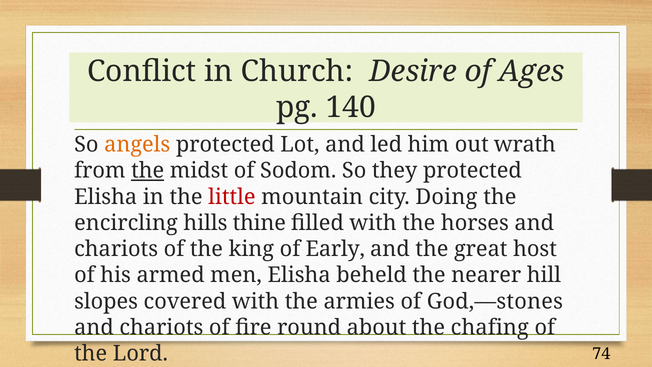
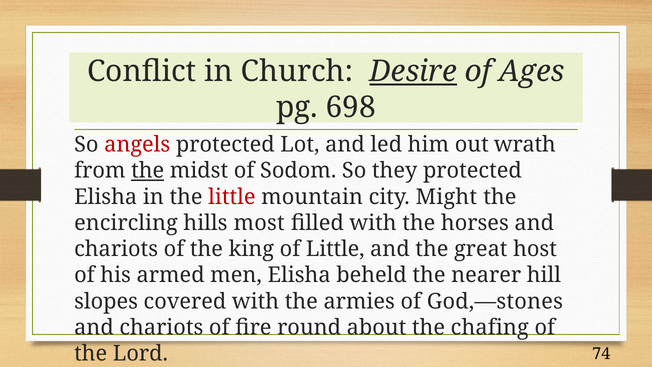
Desire underline: none -> present
140: 140 -> 698
angels colour: orange -> red
Doing: Doing -> Might
thine: thine -> most
of Early: Early -> Little
